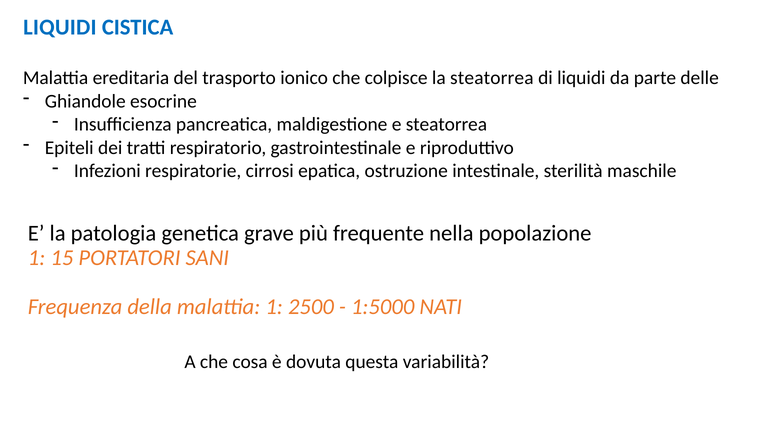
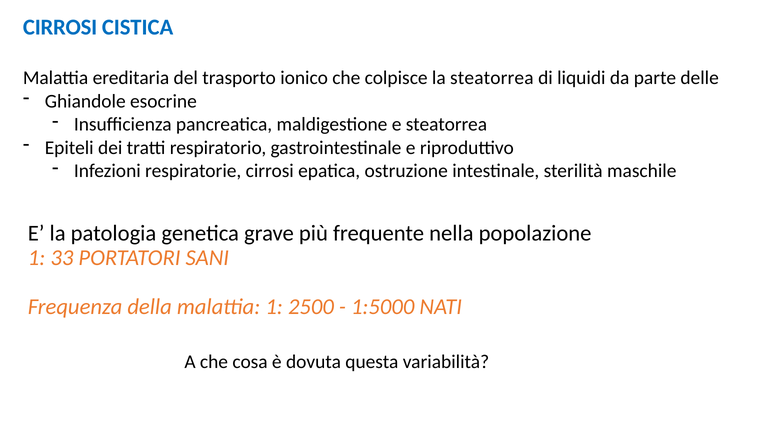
LIQUIDI at (60, 27): LIQUIDI -> CIRROSI
15: 15 -> 33
